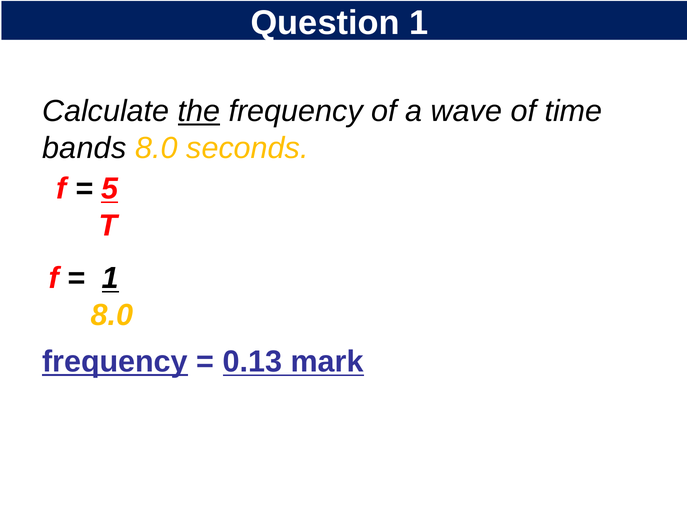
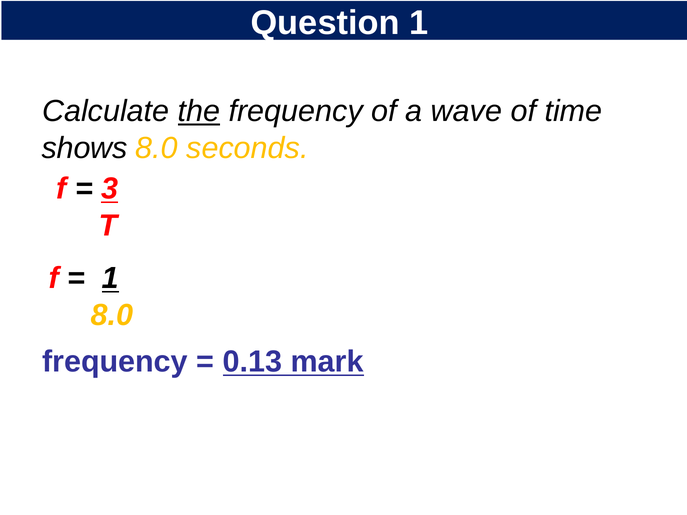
bands: bands -> shows
5: 5 -> 3
frequency at (115, 362) underline: present -> none
